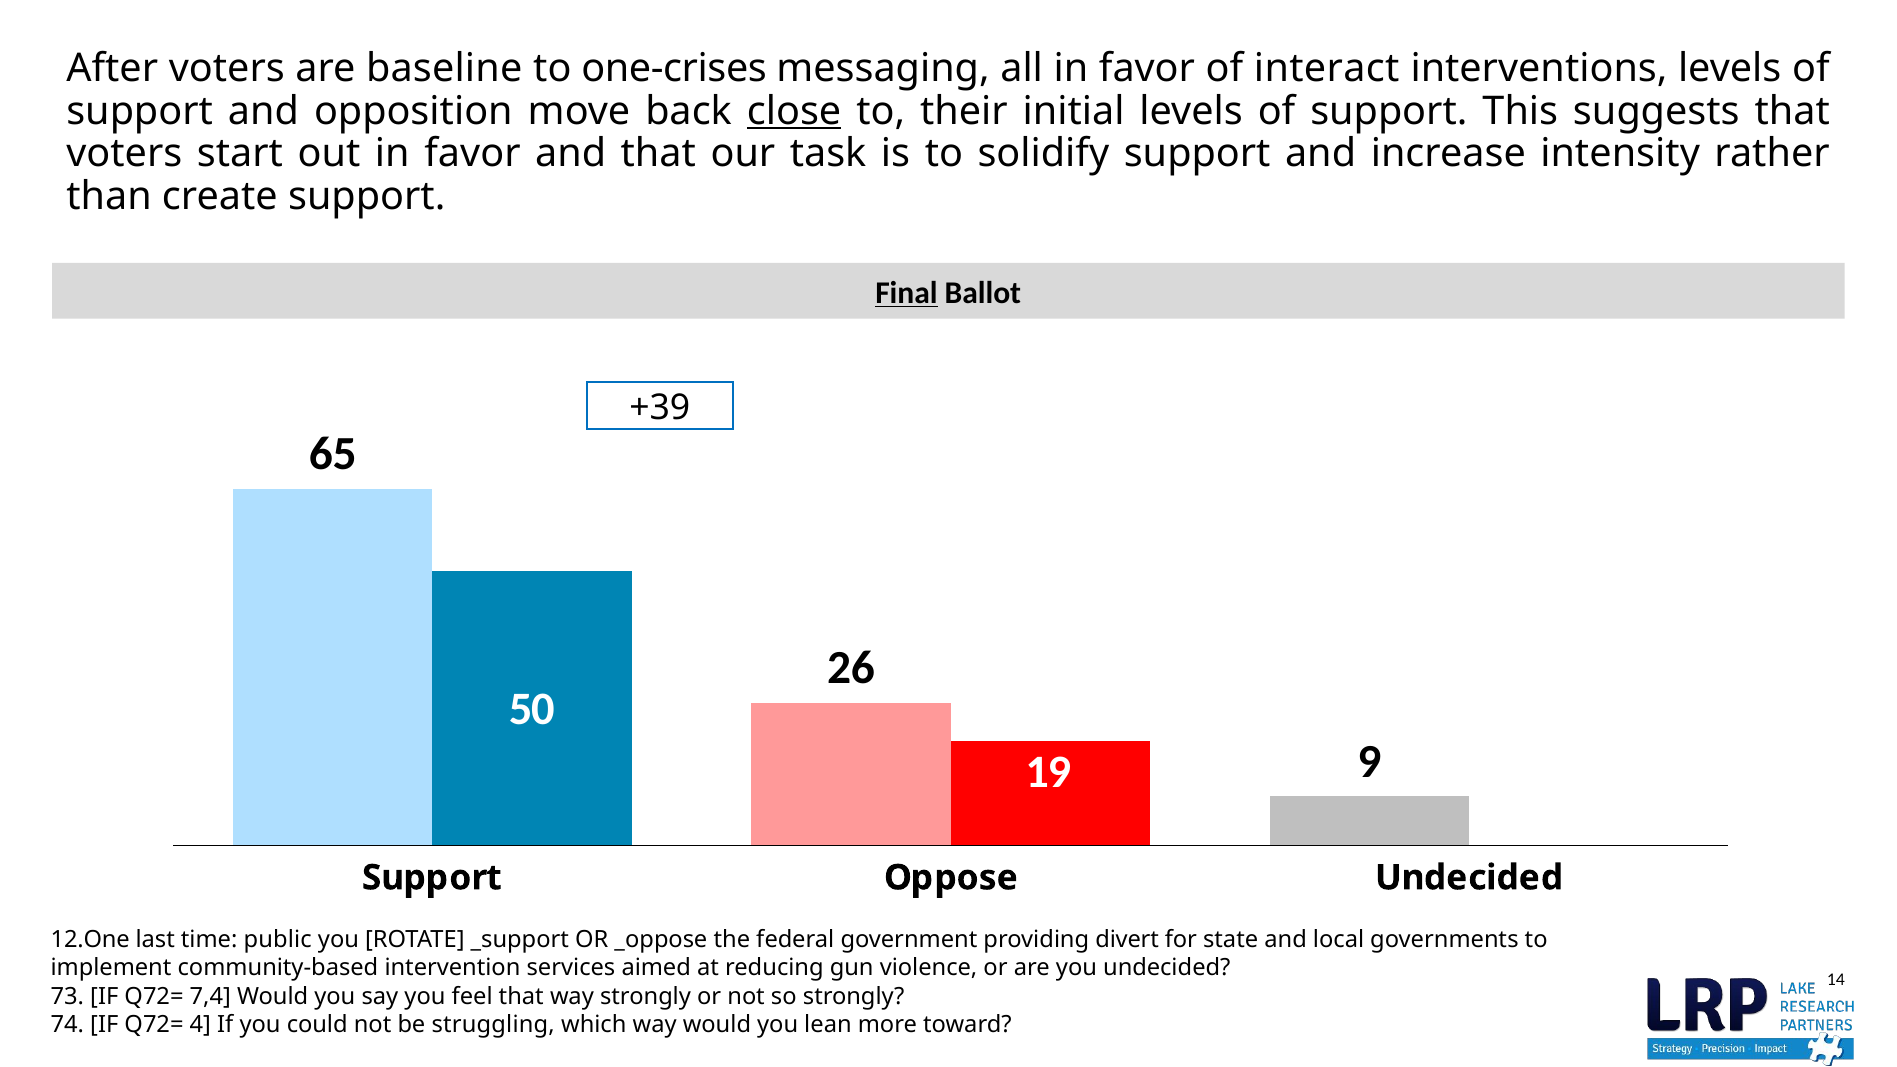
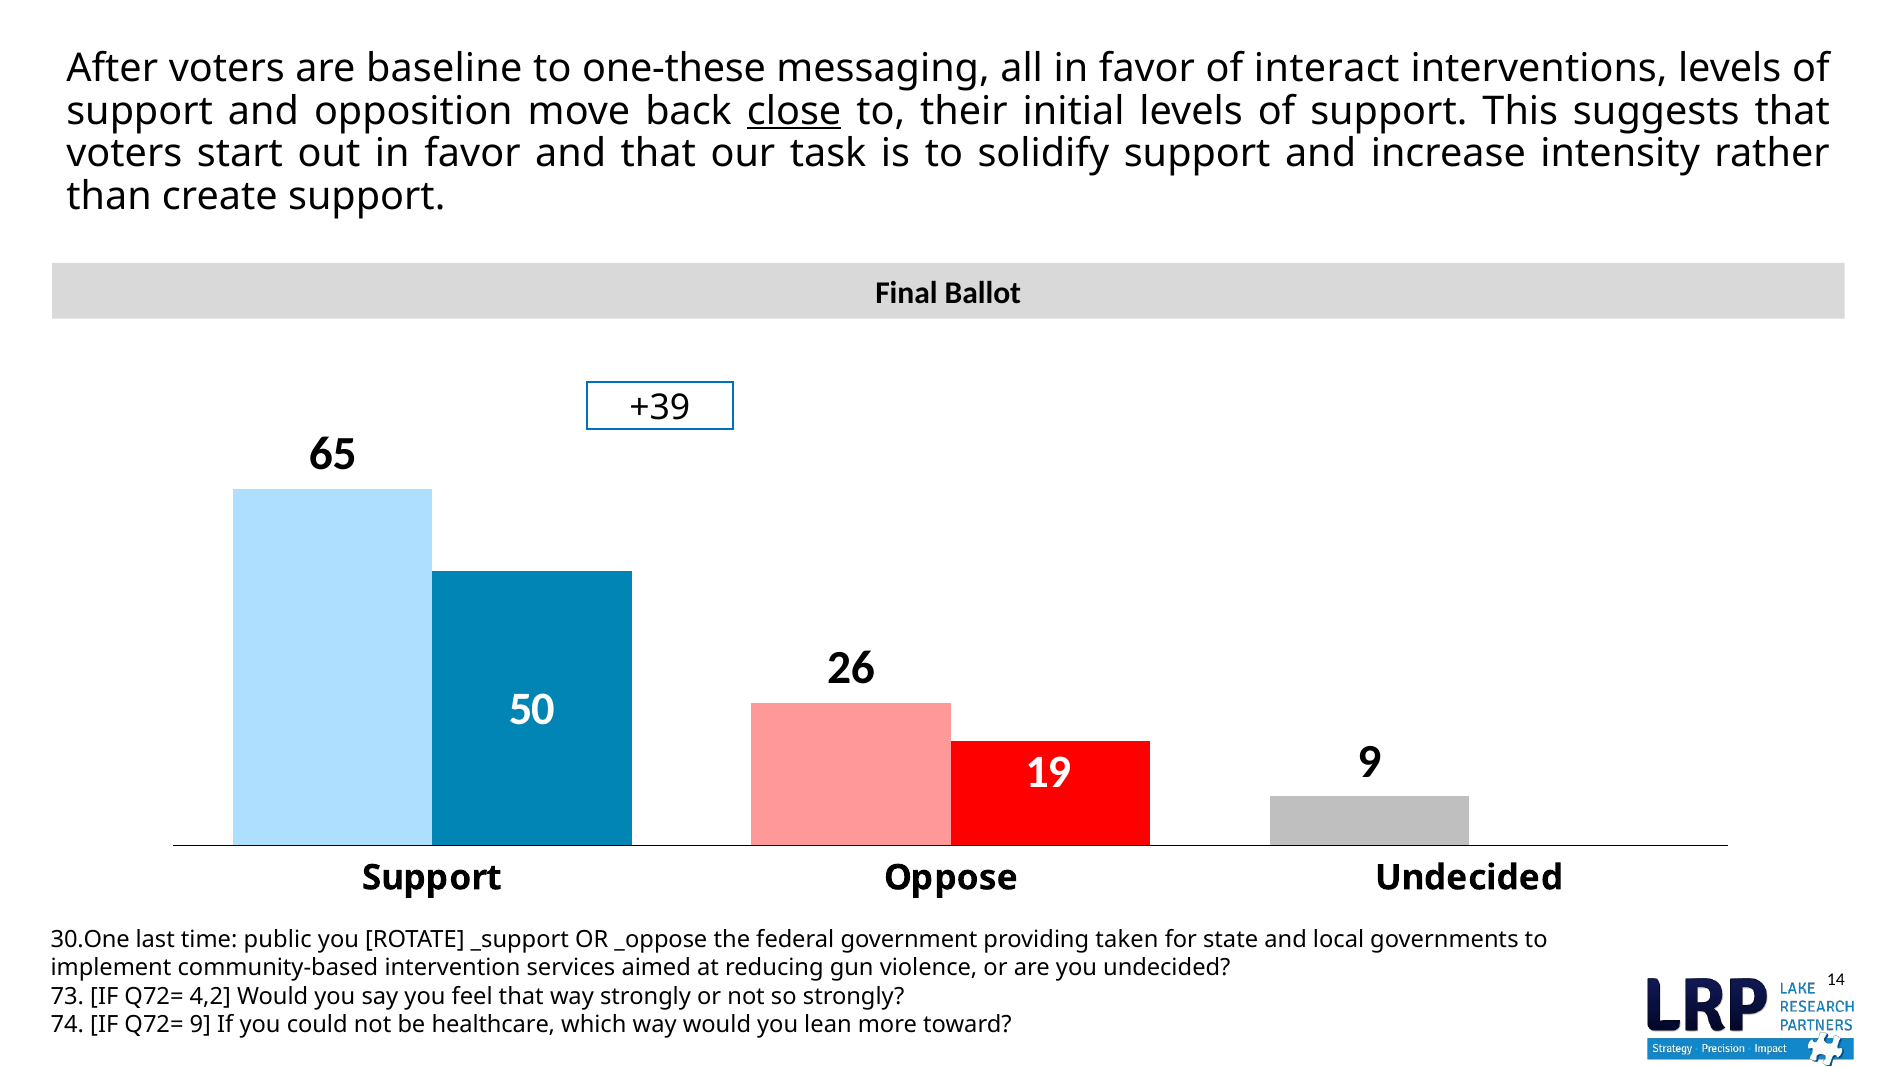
one-crises: one-crises -> one-these
Final underline: present -> none
12.One: 12.One -> 30.One
divert: divert -> taken
7,4: 7,4 -> 4,2
Q72= 4: 4 -> 9
struggling: struggling -> healthcare
